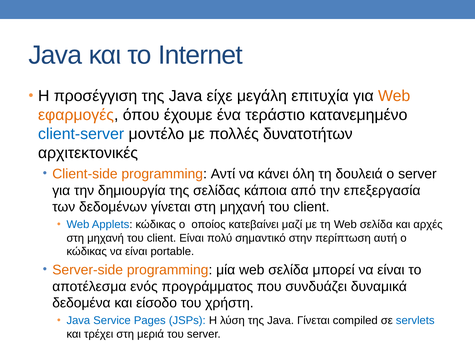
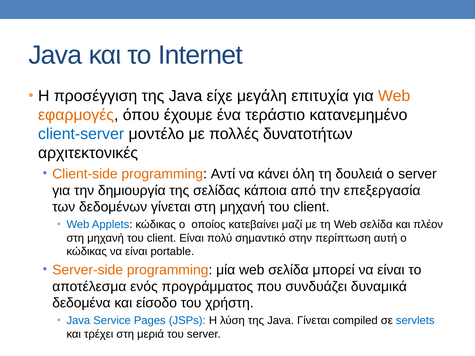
αρχές: αρχές -> πλέον
